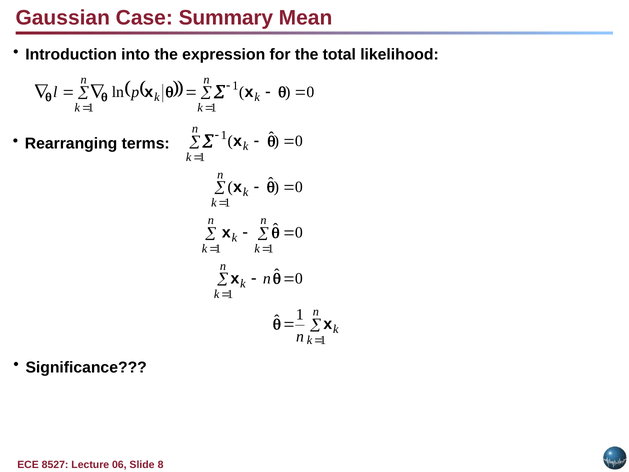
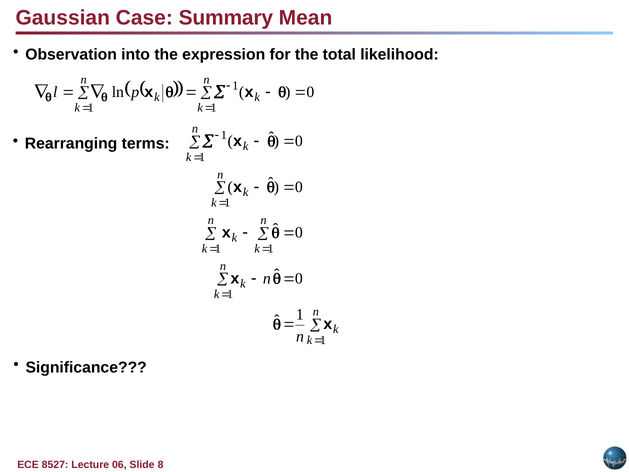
Introduction: Introduction -> Observation
